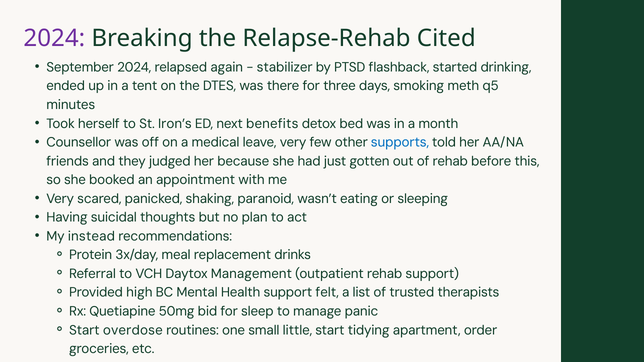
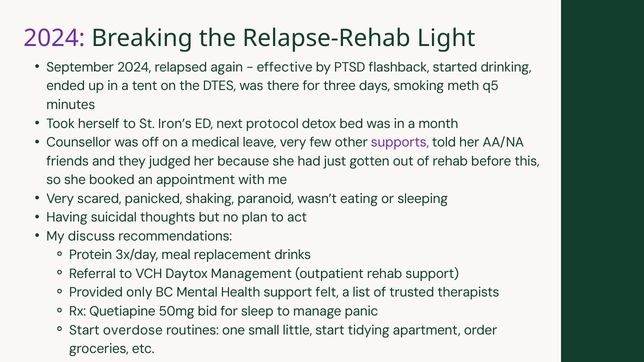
Cited: Cited -> Light
stabilizer: stabilizer -> effective
benefits: benefits -> protocol
supports colour: blue -> purple
instead: instead -> discuss
high: high -> only
